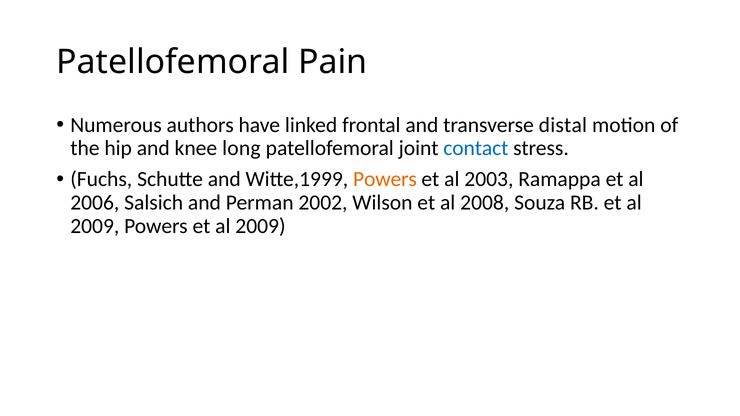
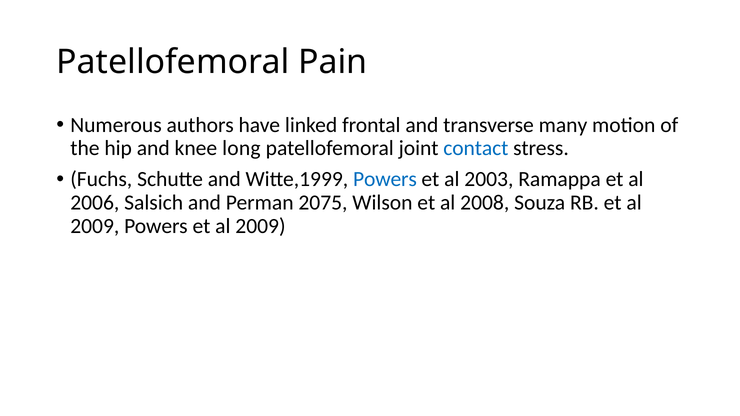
distal: distal -> many
Powers at (385, 179) colour: orange -> blue
2002: 2002 -> 2075
